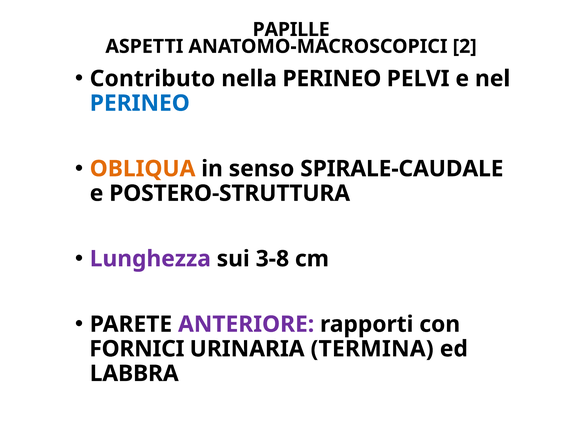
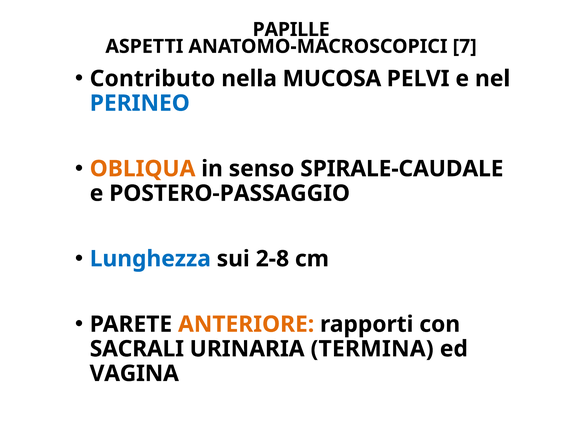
2: 2 -> 7
nella PERINEO: PERINEO -> MUCOSA
POSTERO-STRUTTURA: POSTERO-STRUTTURA -> POSTERO-PASSAGGIO
Lunghezza colour: purple -> blue
3-8: 3-8 -> 2-8
ANTERIORE colour: purple -> orange
FORNICI: FORNICI -> SACRALI
LABBRA: LABBRA -> VAGINA
